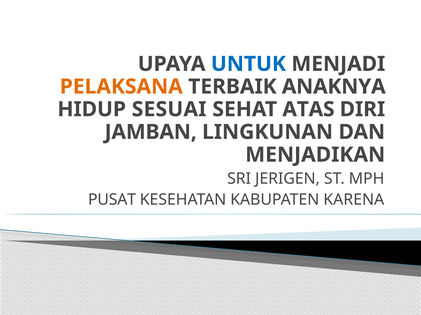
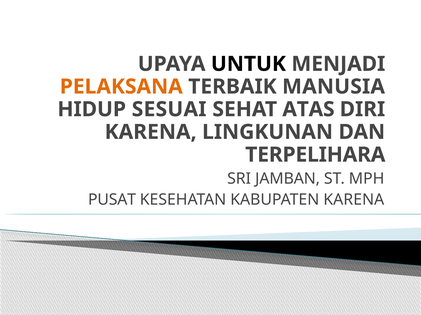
UNTUK colour: blue -> black
ANAKNYA: ANAKNYA -> MANUSIA
JAMBAN at (151, 132): JAMBAN -> KARENA
MENJADIKAN: MENJADIKAN -> TERPELIHARA
JERIGEN: JERIGEN -> JAMBAN
